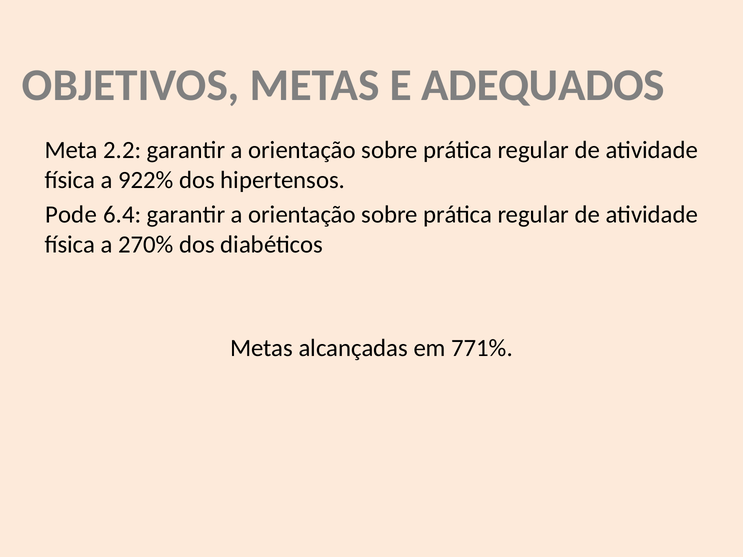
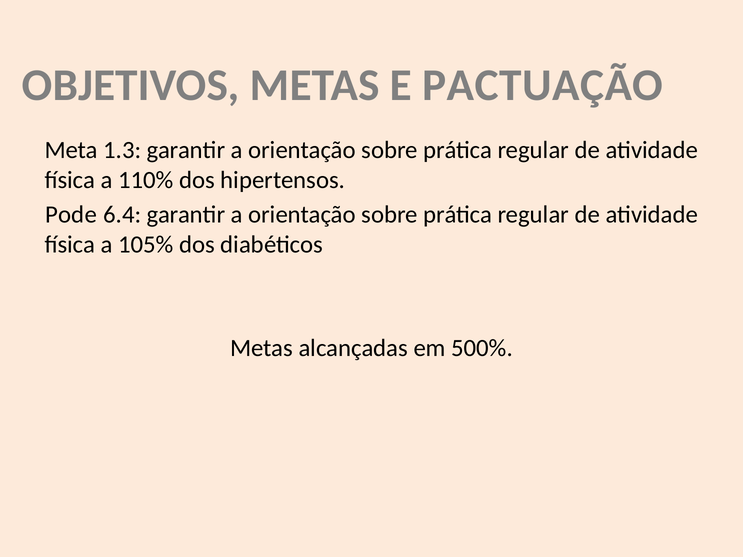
ADEQUADOS: ADEQUADOS -> PACTUAÇÃO
2.2: 2.2 -> 1.3
922%: 922% -> 110%
270%: 270% -> 105%
771%: 771% -> 500%
